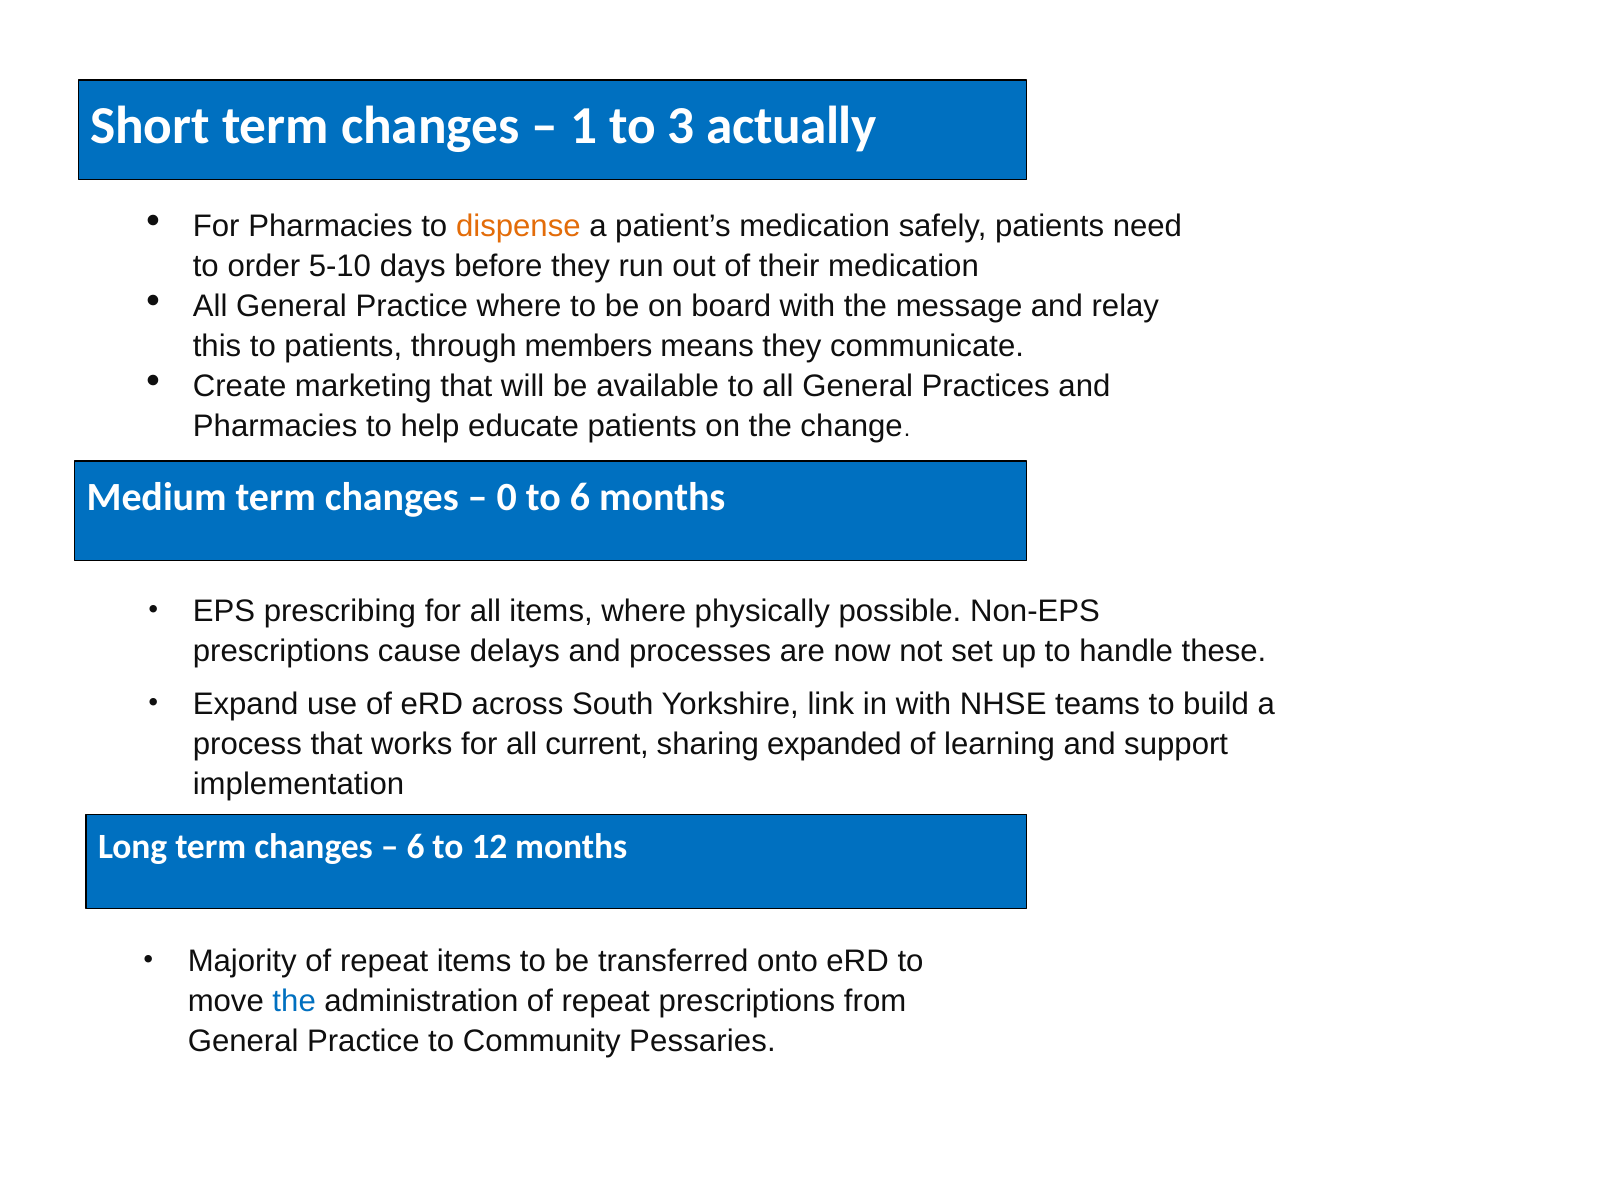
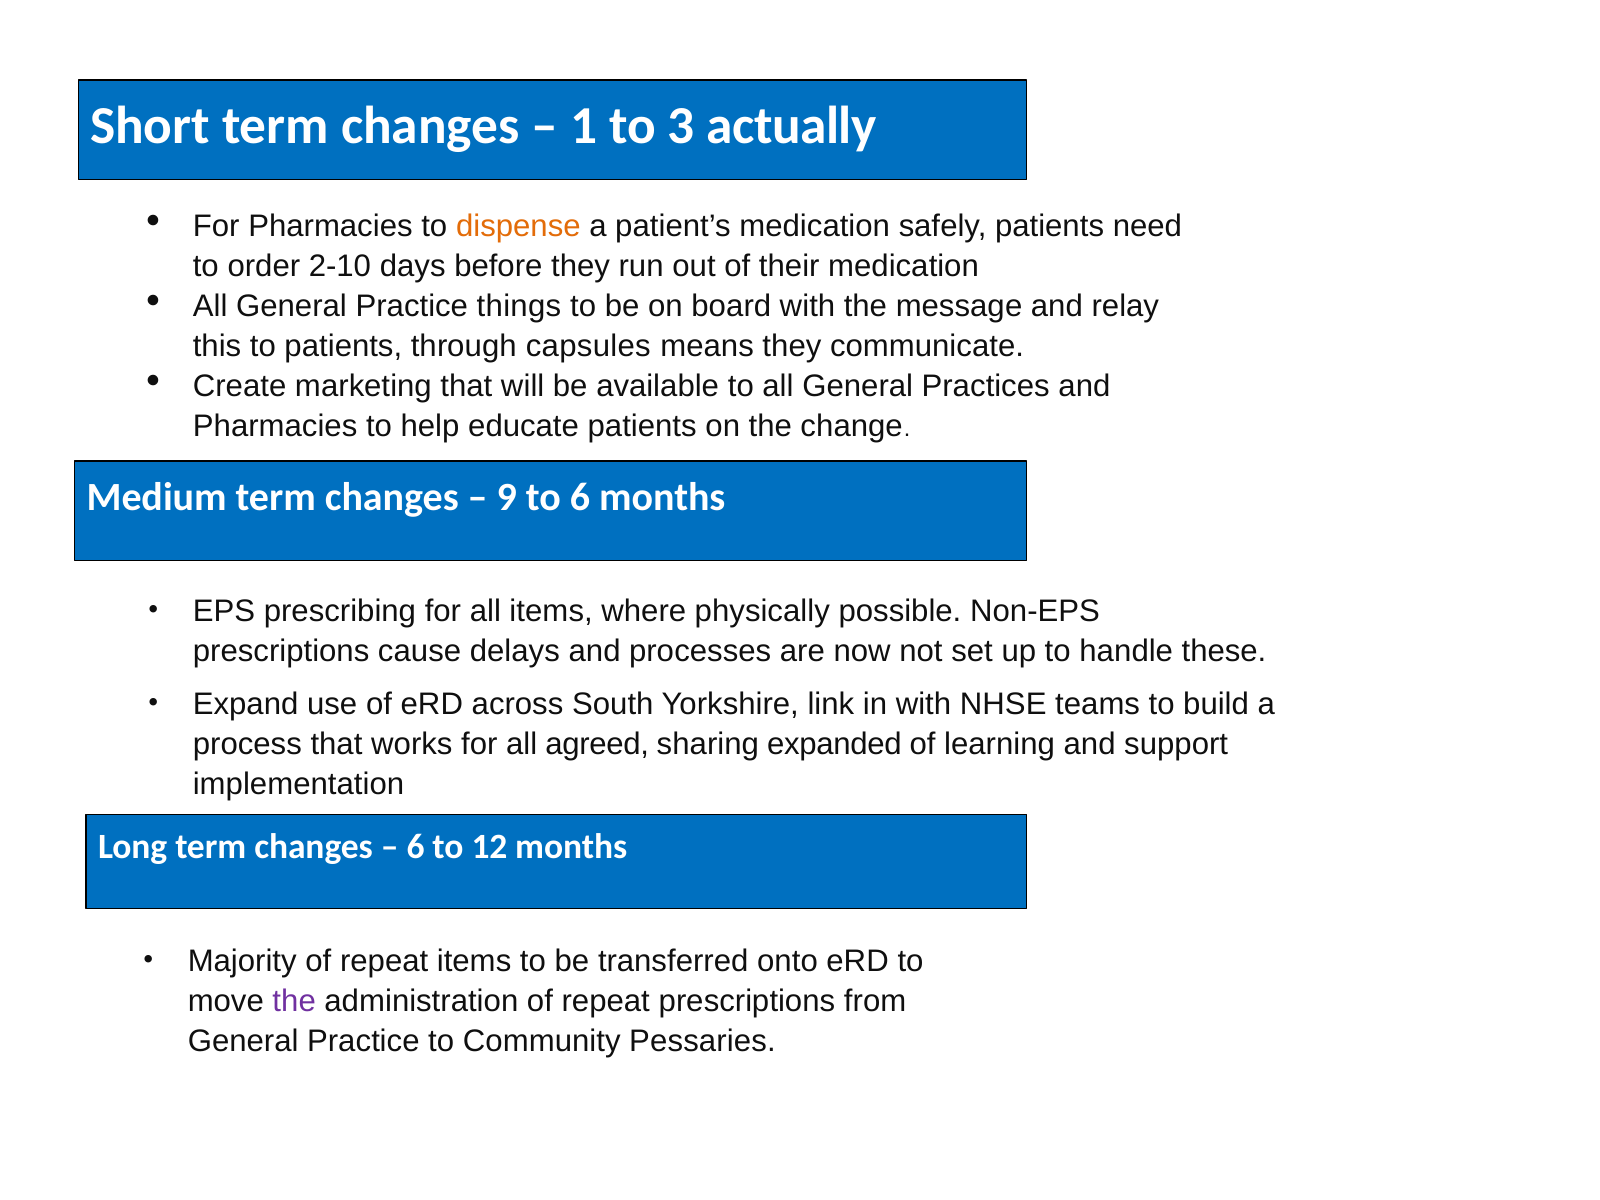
5-10: 5-10 -> 2-10
Practice where: where -> things
members: members -> capsules
0: 0 -> 9
current: current -> agreed
the at (294, 1001) colour: blue -> purple
